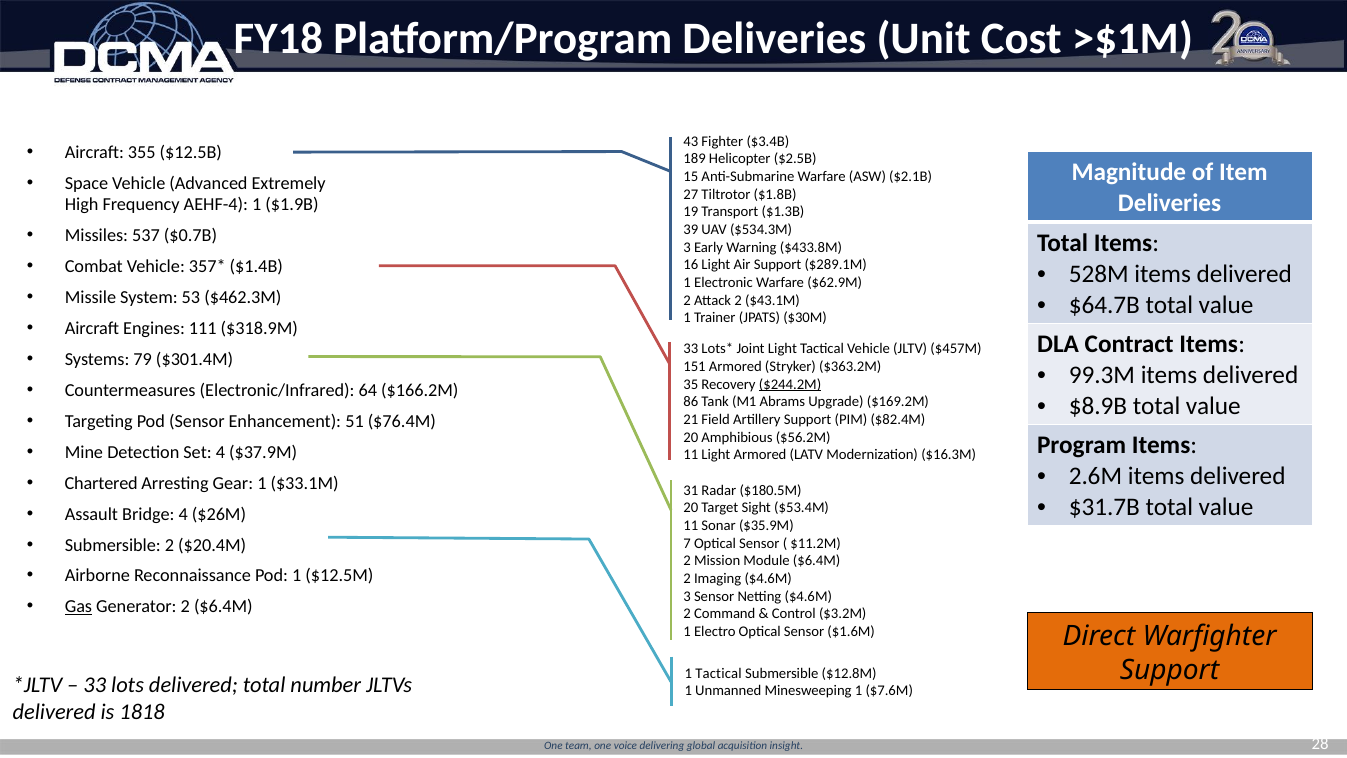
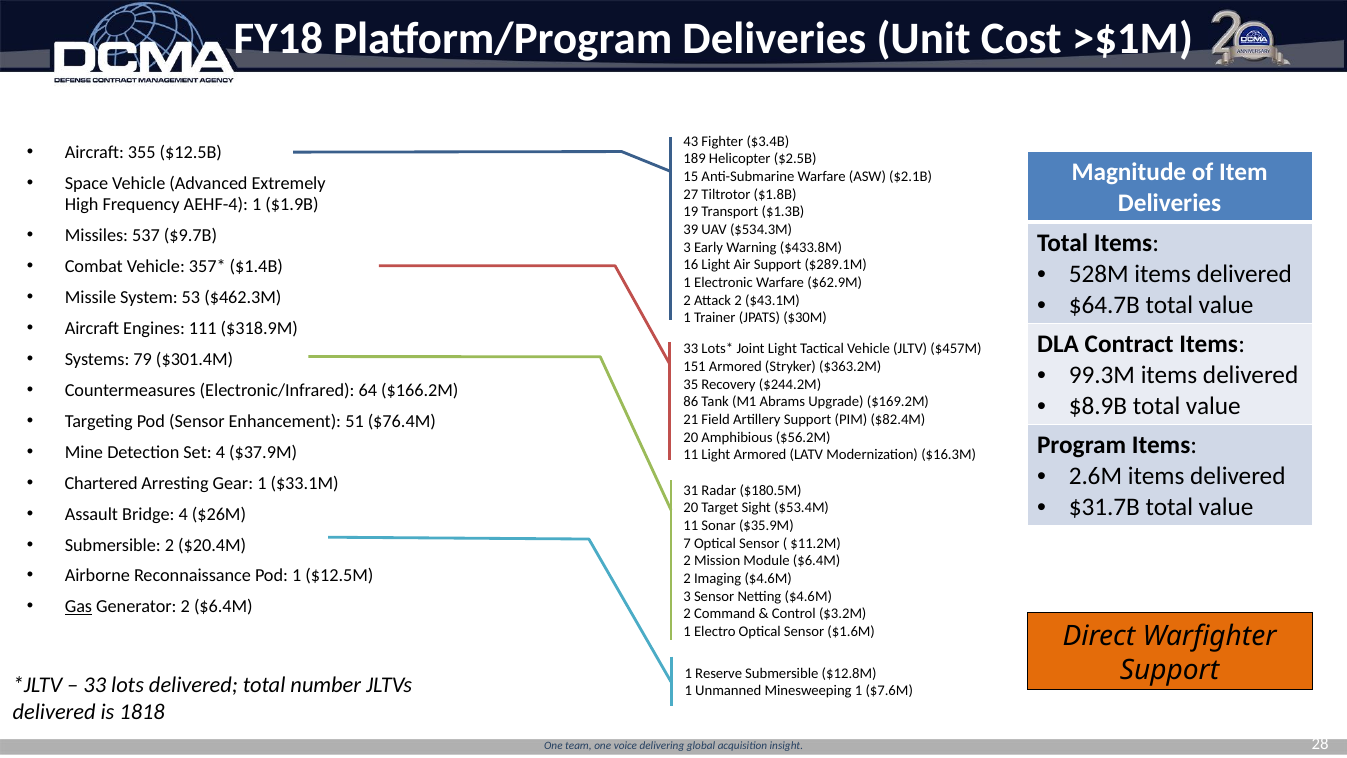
$0.7B: $0.7B -> $9.7B
$244.2M underline: present -> none
1 Tactical: Tactical -> Reserve
